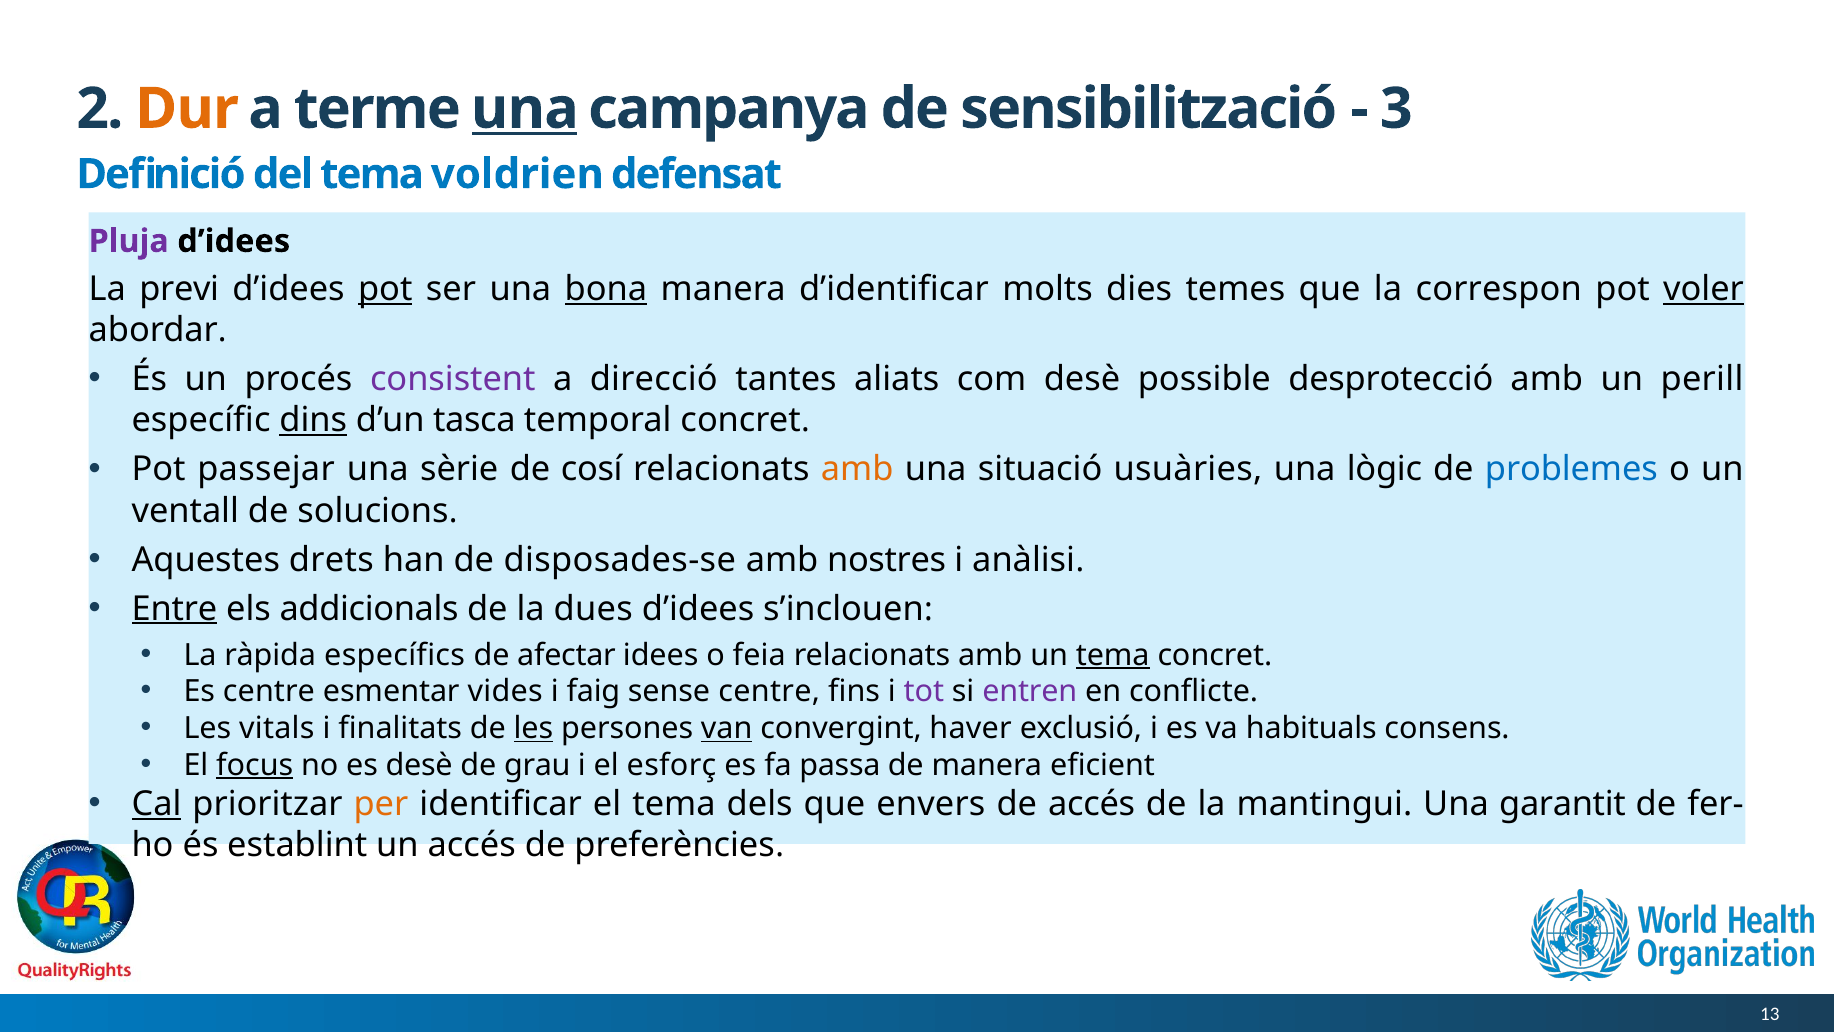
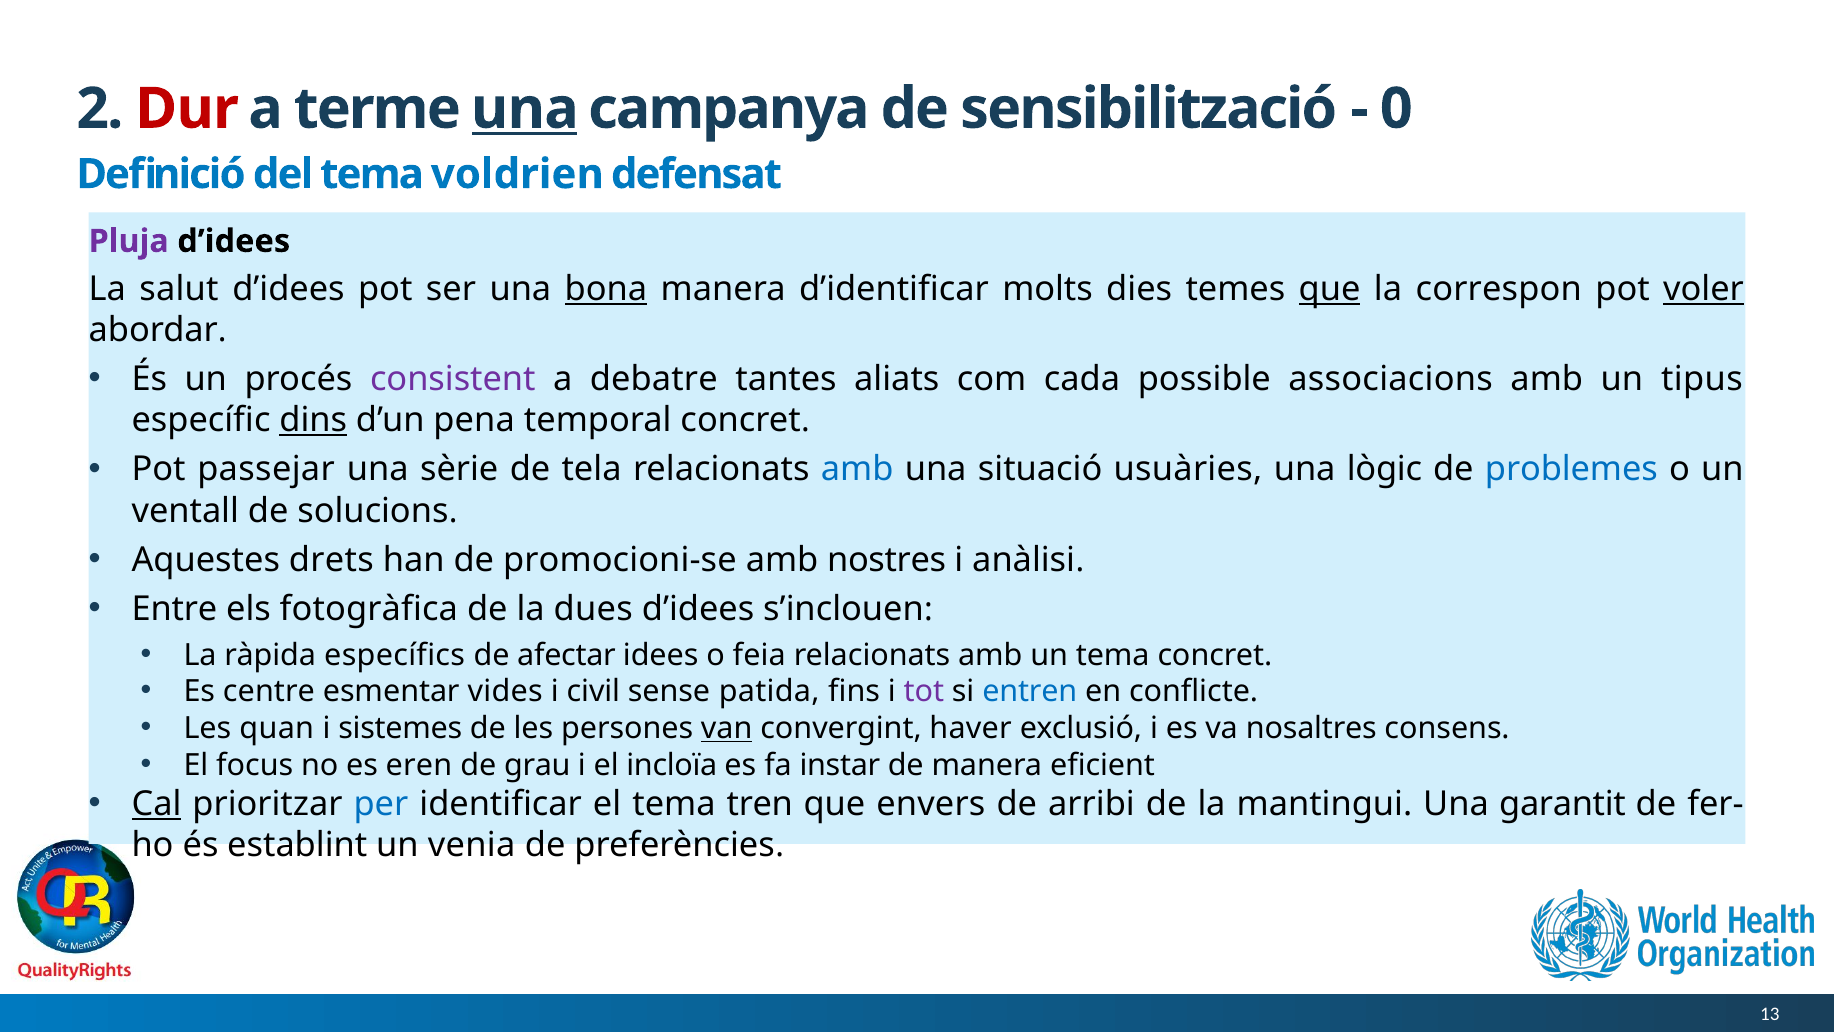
Dur colour: orange -> red
3: 3 -> 0
previ: previ -> salut
pot at (385, 289) underline: present -> none
que at (1330, 289) underline: none -> present
direcció: direcció -> debatre
com desè: desè -> cada
desprotecció: desprotecció -> associacions
perill: perill -> tipus
tasca: tasca -> pena
cosí: cosí -> tela
amb at (857, 469) colour: orange -> blue
disposades-se: disposades-se -> promocioni-se
Entre underline: present -> none
addicionals: addicionals -> fotogràfica
tema at (1113, 655) underline: present -> none
faig: faig -> civil
sense centre: centre -> patida
entren colour: purple -> blue
vitals: vitals -> quan
finalitats: finalitats -> sistemes
les at (533, 728) underline: present -> none
habituals: habituals -> nosaltres
focus underline: present -> none
es desè: desè -> eren
esforç: esforç -> incloïa
passa: passa -> instar
per colour: orange -> blue
dels: dels -> tren
de accés: accés -> arribi
un accés: accés -> venia
